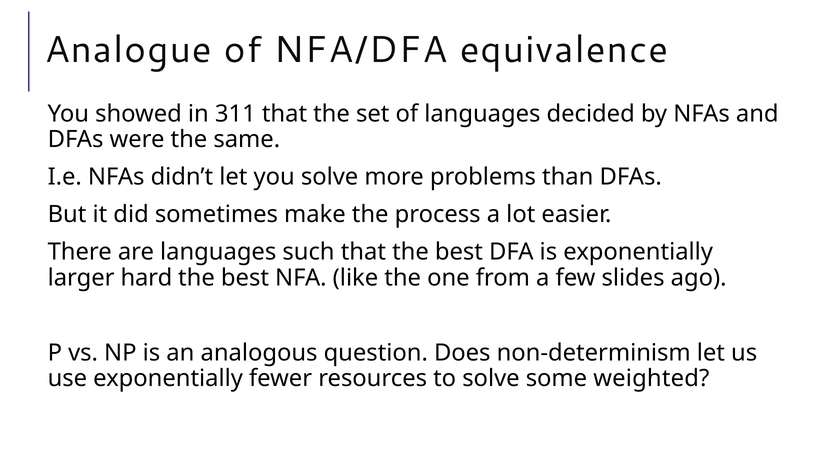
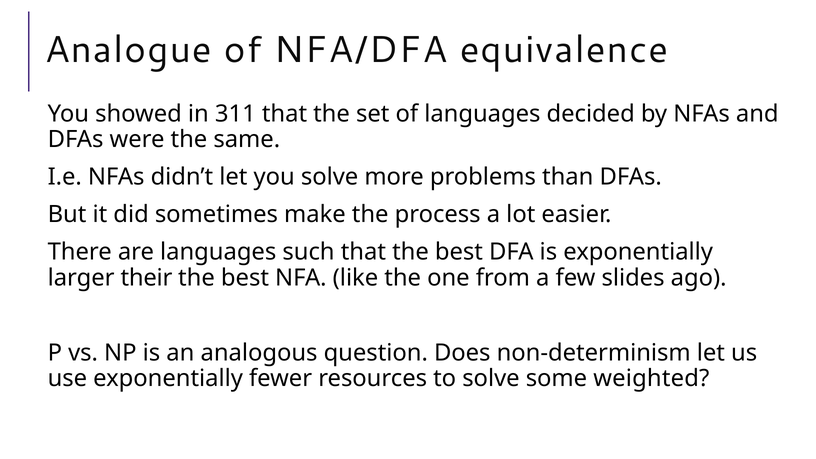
hard: hard -> their
